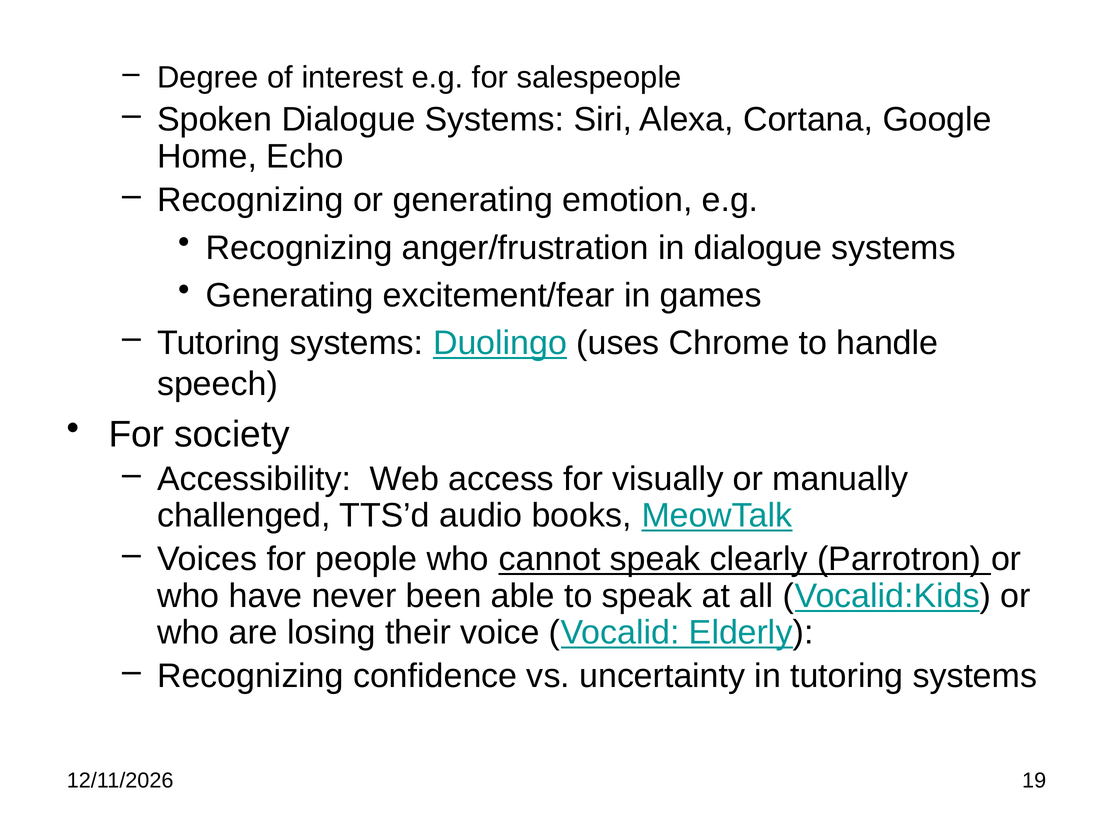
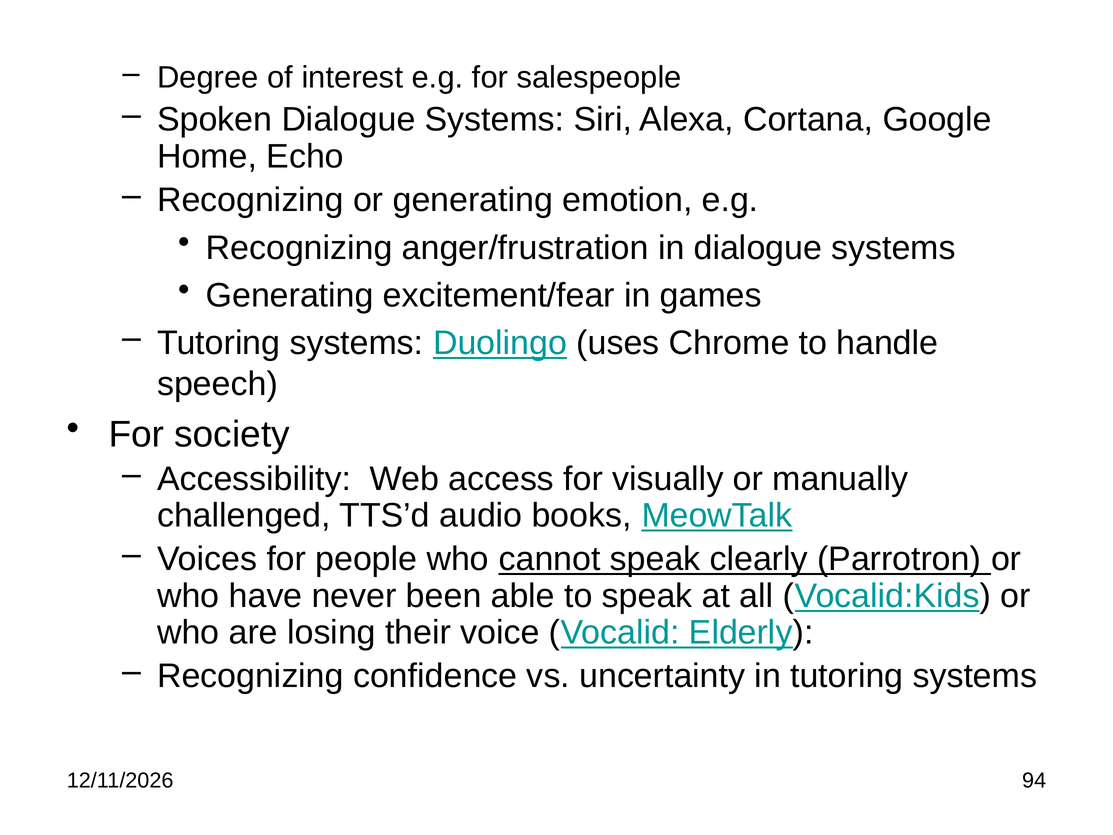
19: 19 -> 94
